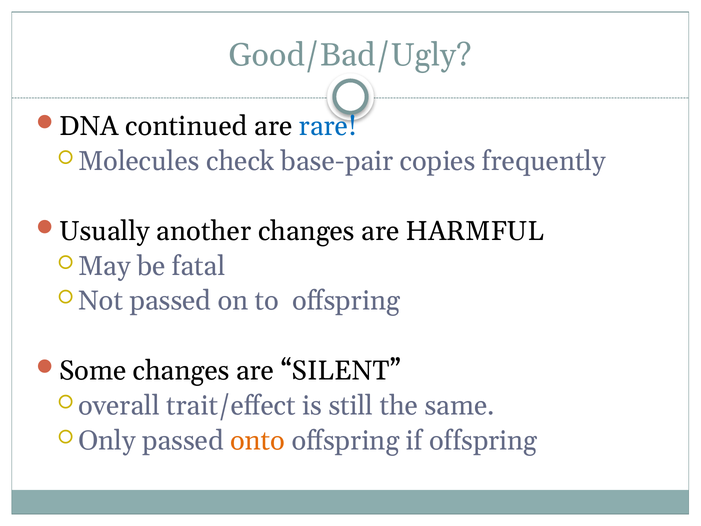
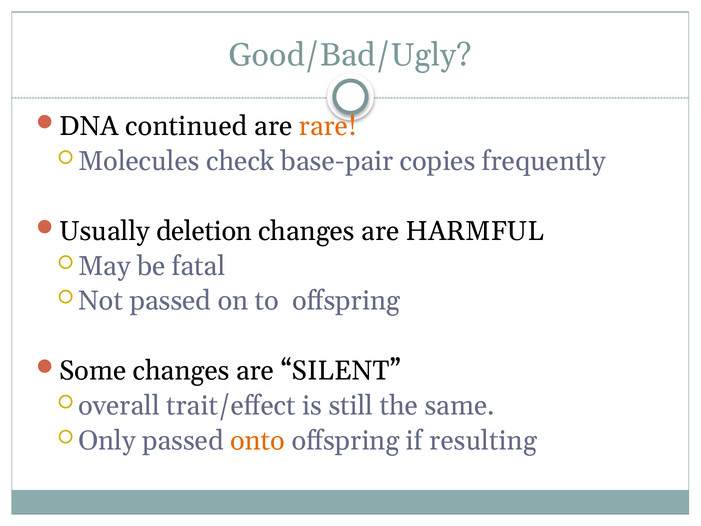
rare colour: blue -> orange
another: another -> deletion
if offspring: offspring -> resulting
